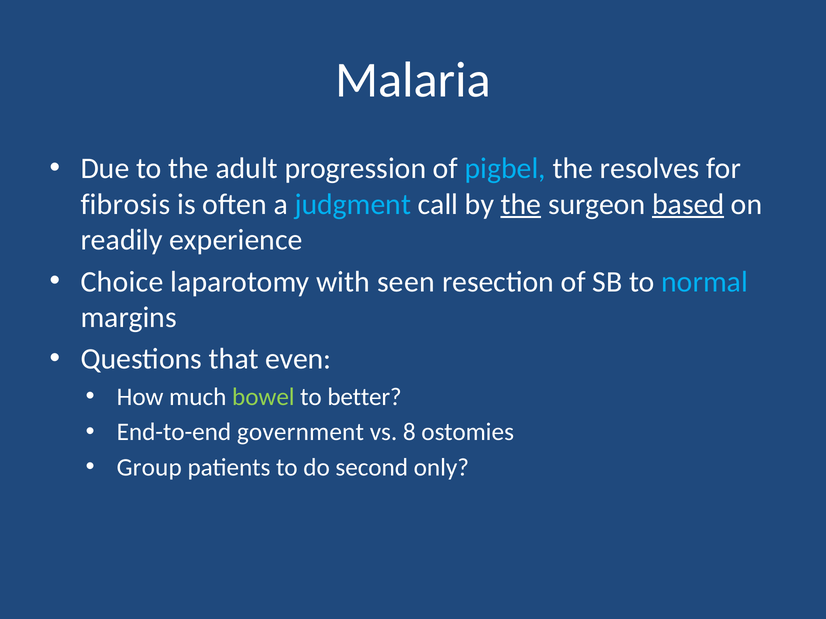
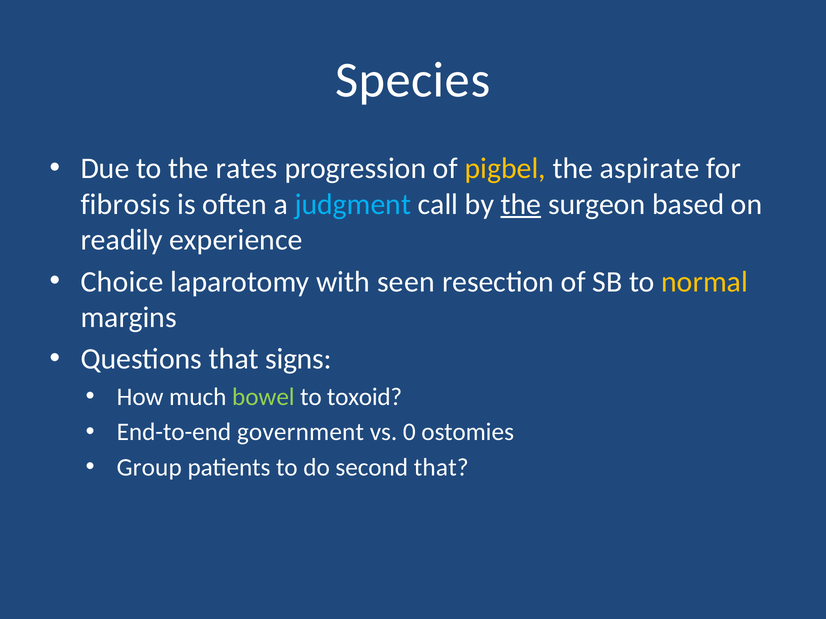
Malaria: Malaria -> Species
adult: adult -> rates
pigbel colour: light blue -> yellow
resolves: resolves -> aspirate
based underline: present -> none
normal colour: light blue -> yellow
even: even -> signs
better: better -> toxoid
8: 8 -> 0
second only: only -> that
